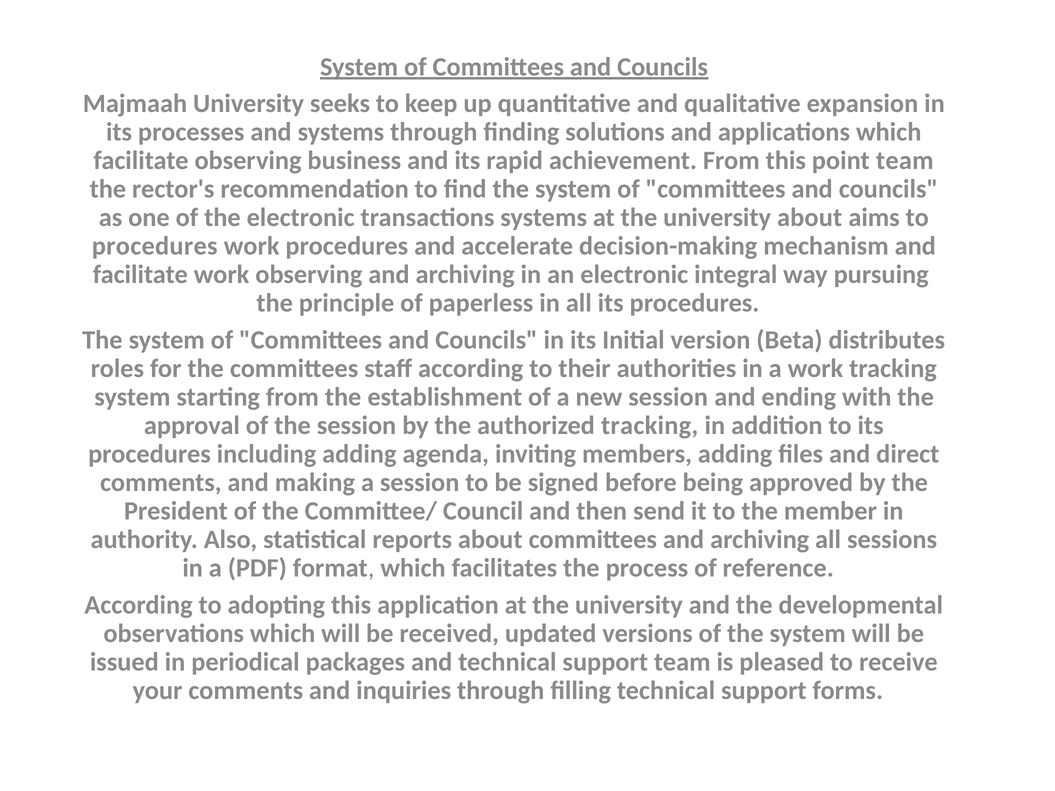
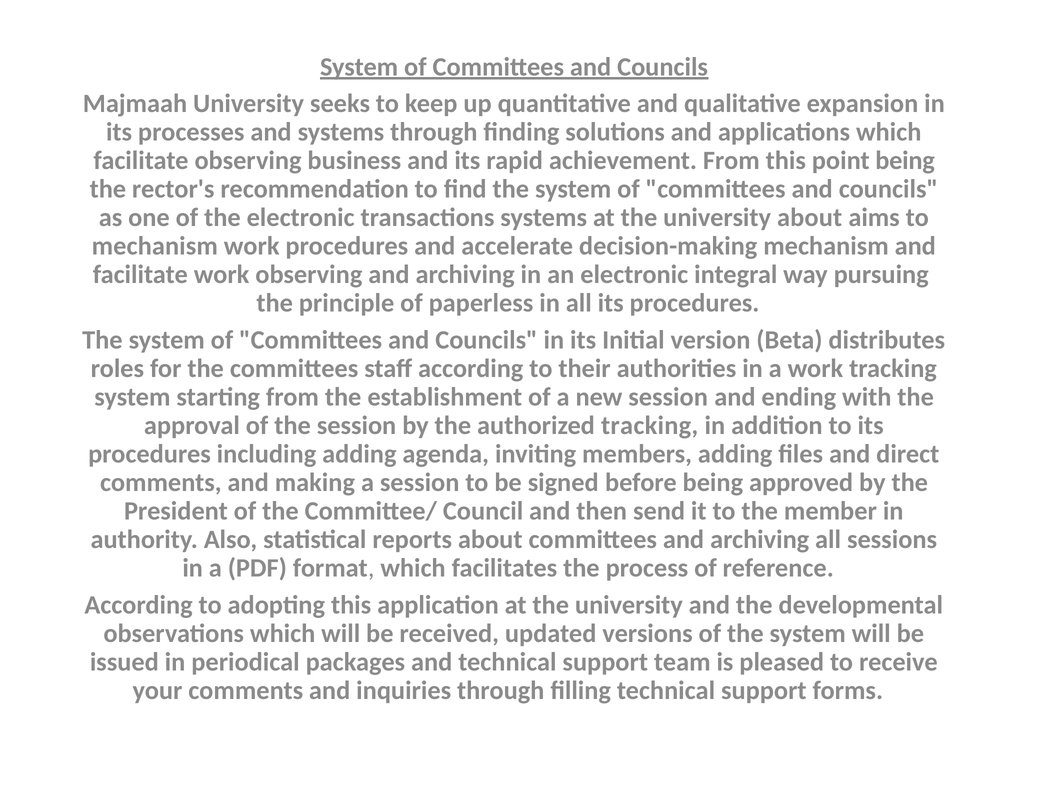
point team: team -> being
procedures at (155, 246): procedures -> mechanism
